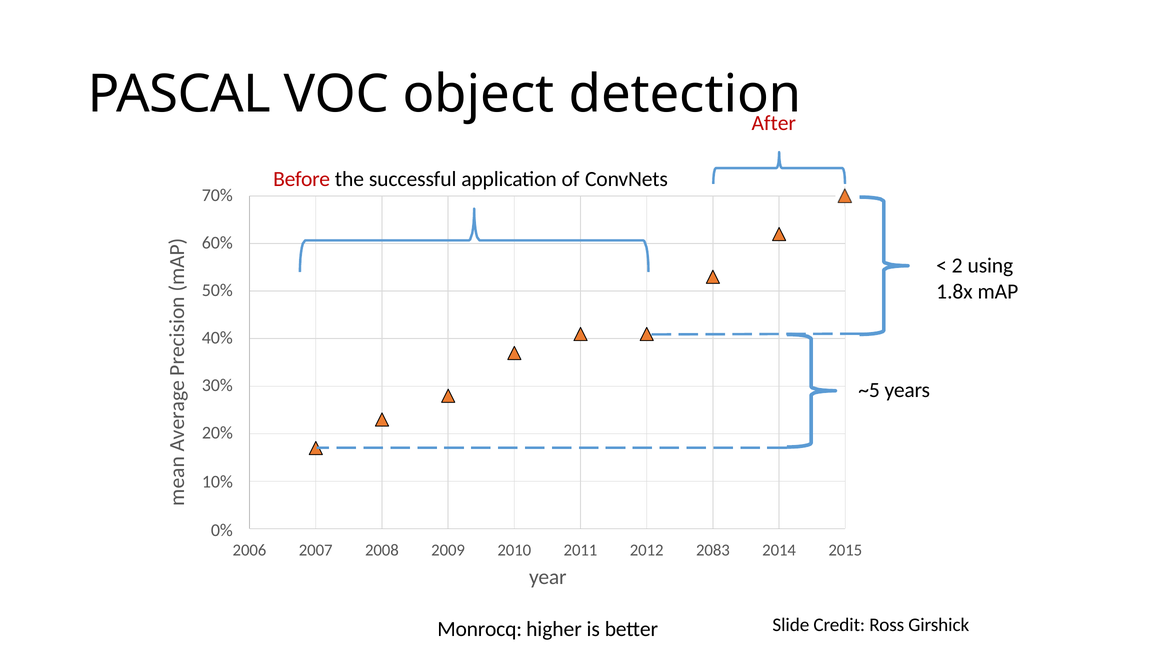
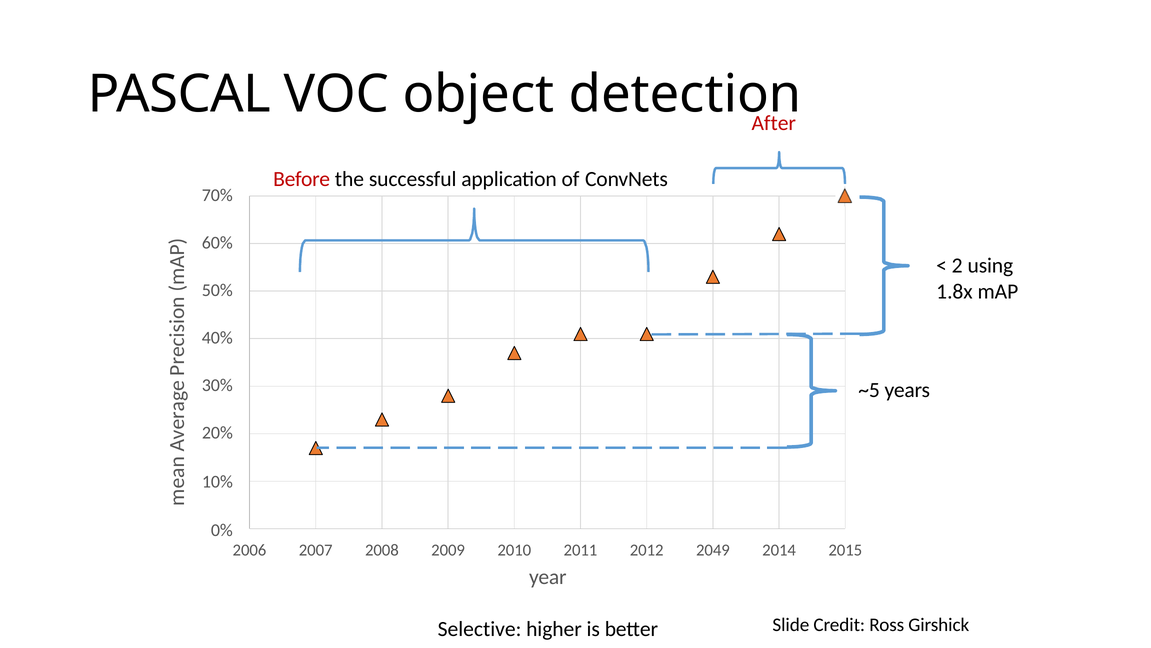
2083: 2083 -> 2049
Monrocq: Monrocq -> Selective
